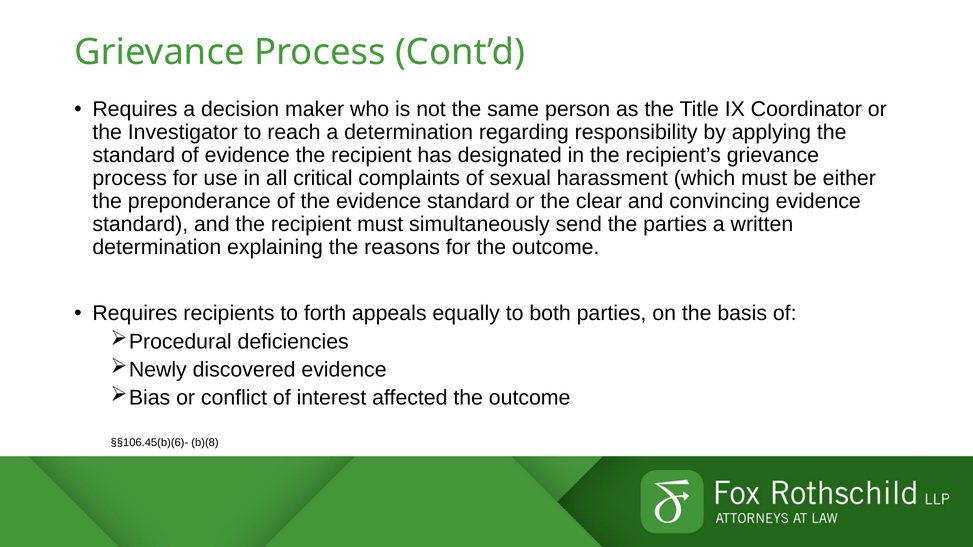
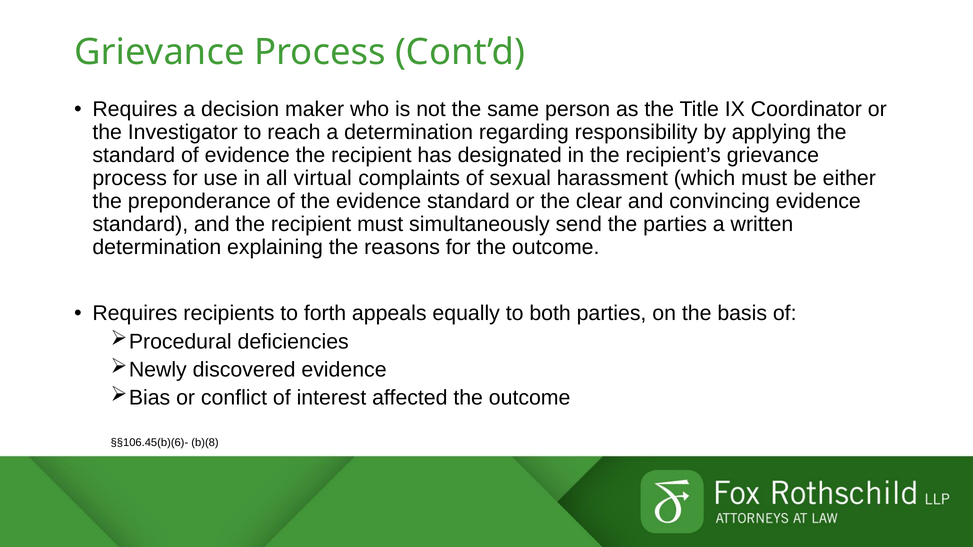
critical: critical -> virtual
